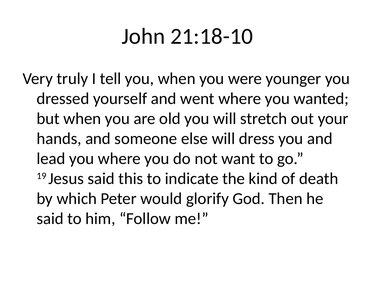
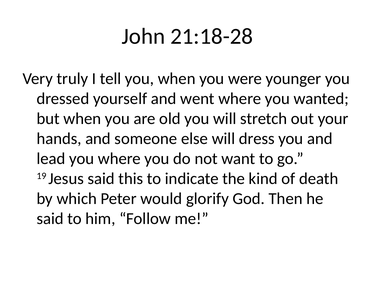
21:18-10: 21:18-10 -> 21:18-28
